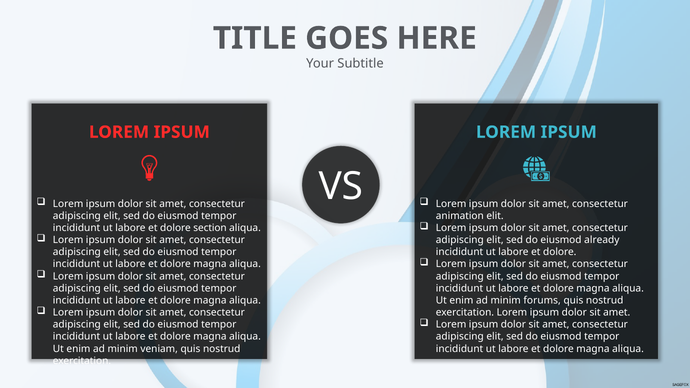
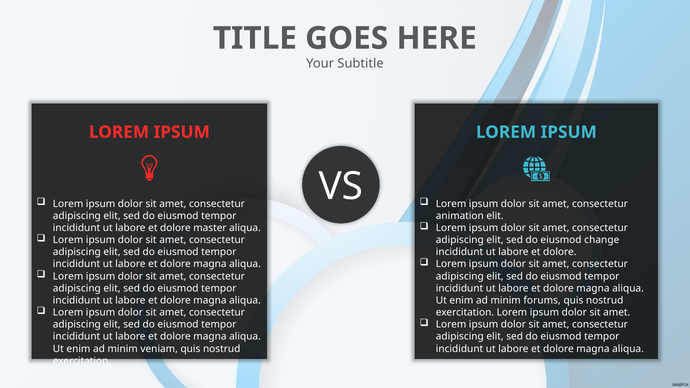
section: section -> master
already: already -> change
